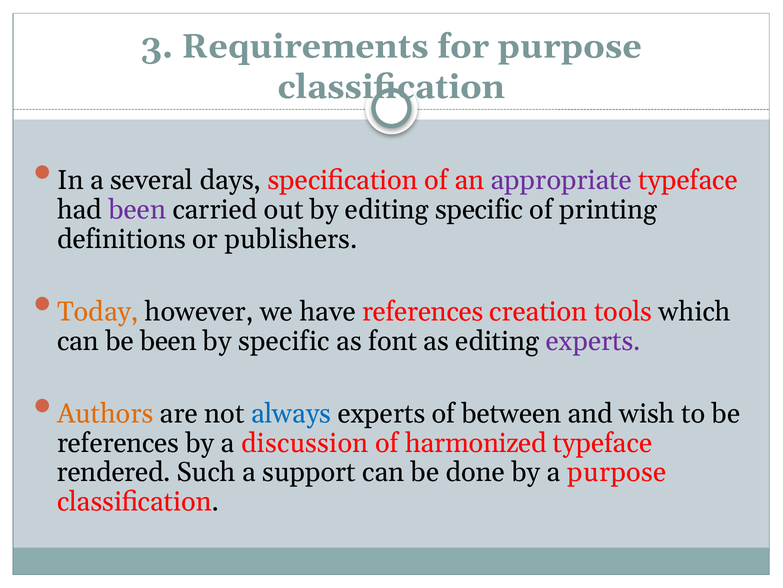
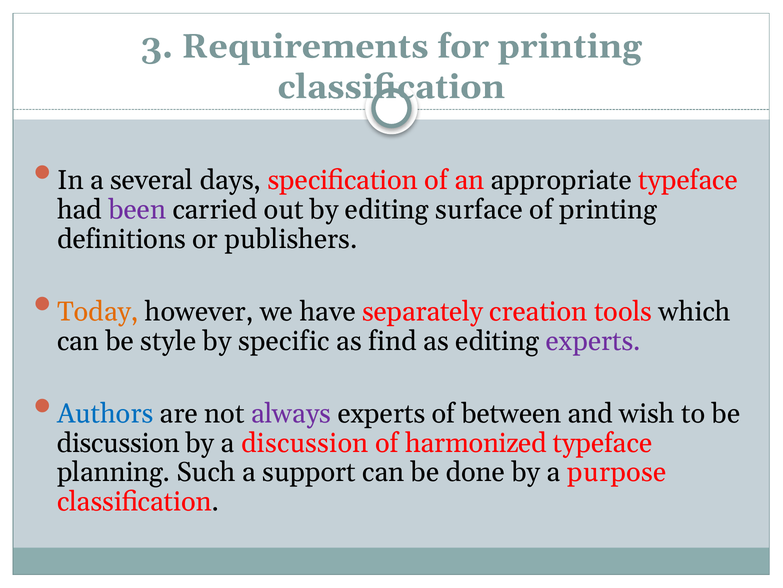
for purpose: purpose -> printing
appropriate colour: purple -> black
editing specific: specific -> surface
have references: references -> separately
be been: been -> style
font: font -> find
Authors colour: orange -> blue
always colour: blue -> purple
references at (118, 442): references -> discussion
rendered: rendered -> planning
